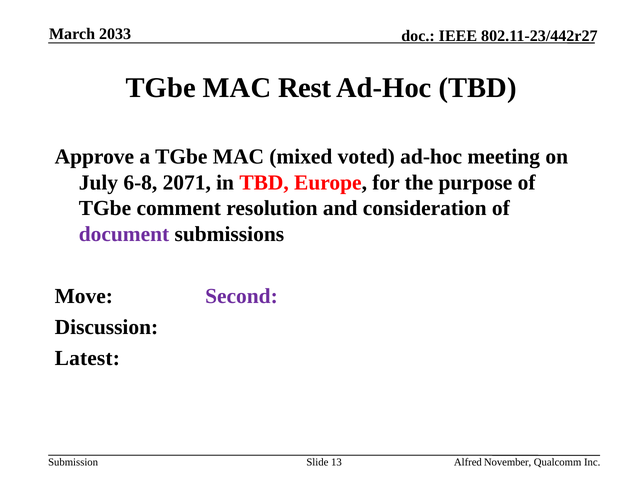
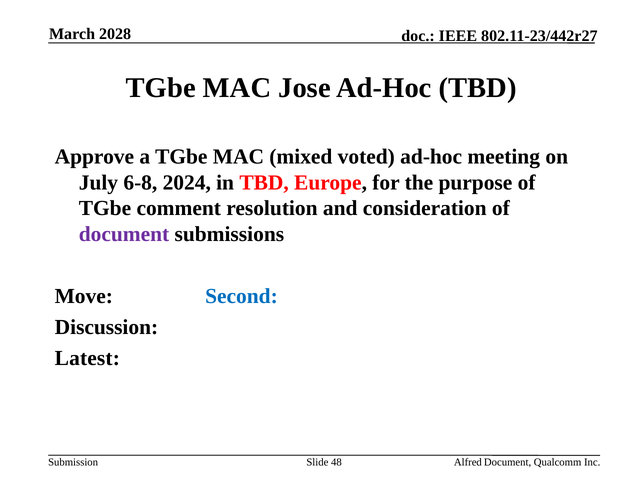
2033: 2033 -> 2028
Rest: Rest -> Jose
2071: 2071 -> 2024
Second colour: purple -> blue
13: 13 -> 48
Alfred November: November -> Document
